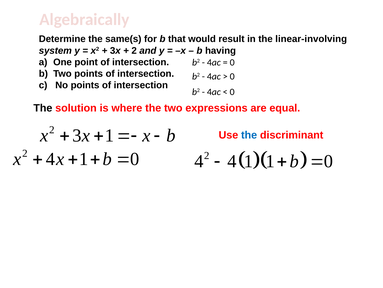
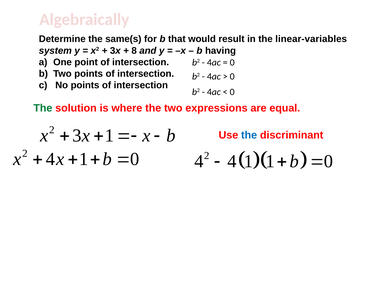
linear-involving: linear-involving -> linear-variables
2 at (134, 50): 2 -> 8
The at (43, 108) colour: black -> green
